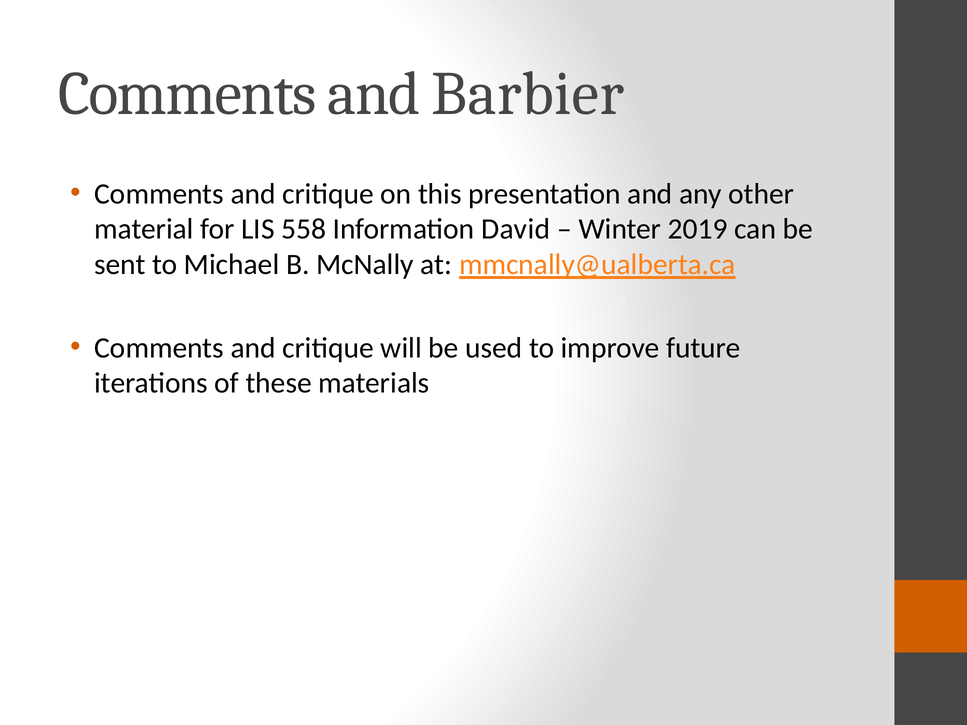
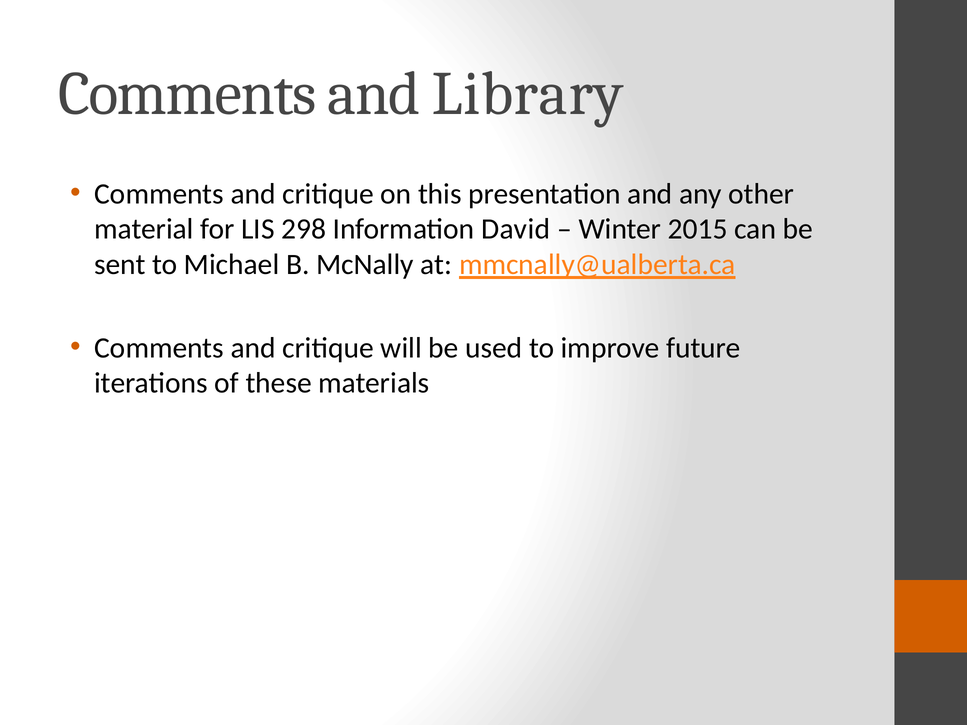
Barbier: Barbier -> Library
558: 558 -> 298
2019: 2019 -> 2015
